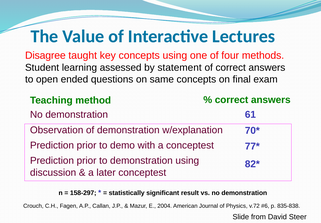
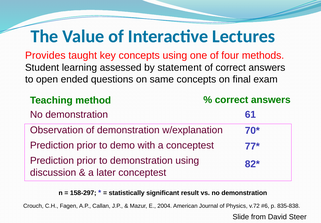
Disagree: Disagree -> Provides
